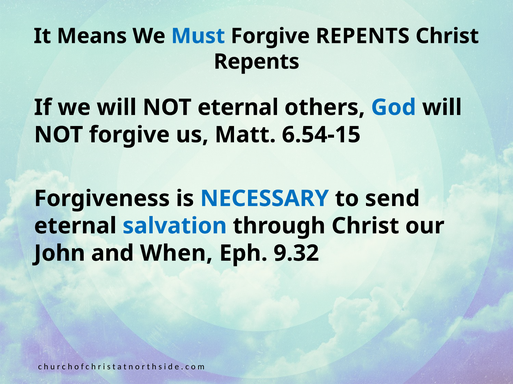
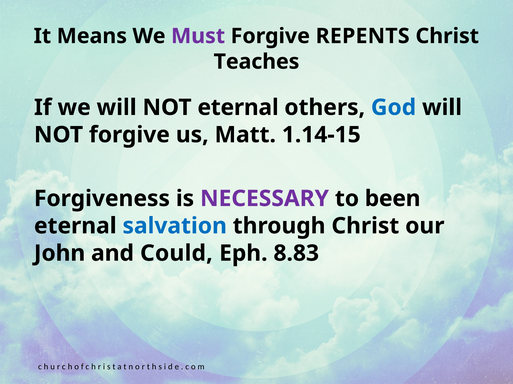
Must colour: blue -> purple
Repents at (257, 62): Repents -> Teaches
6.54-15: 6.54-15 -> 1.14-15
NECESSARY colour: blue -> purple
send: send -> been
When: When -> Could
9.32: 9.32 -> 8.83
